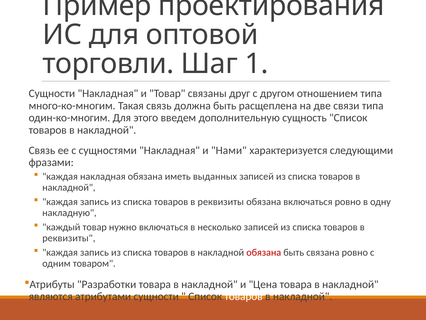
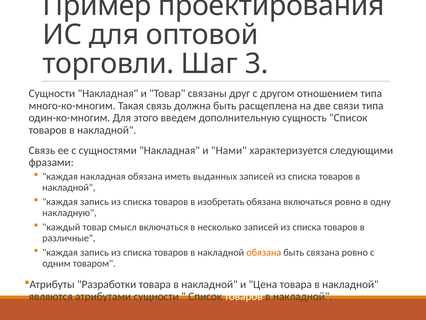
1: 1 -> 3
реквизиты at (221, 202): реквизиты -> изобретать
нужно: нужно -> смысл
реквизиты at (69, 238): реквизиты -> различные
обязана at (264, 252) colour: red -> orange
